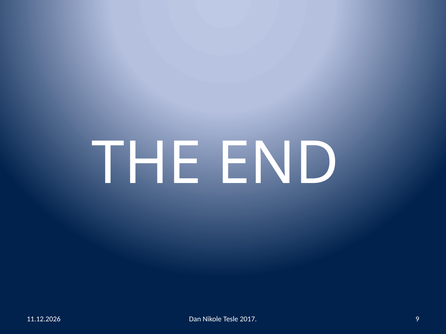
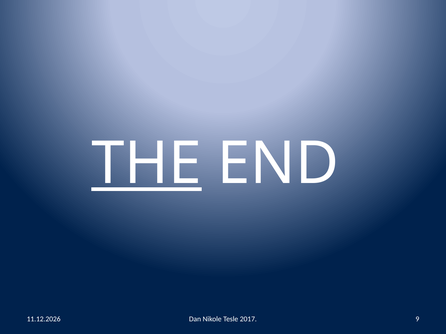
THE underline: none -> present
